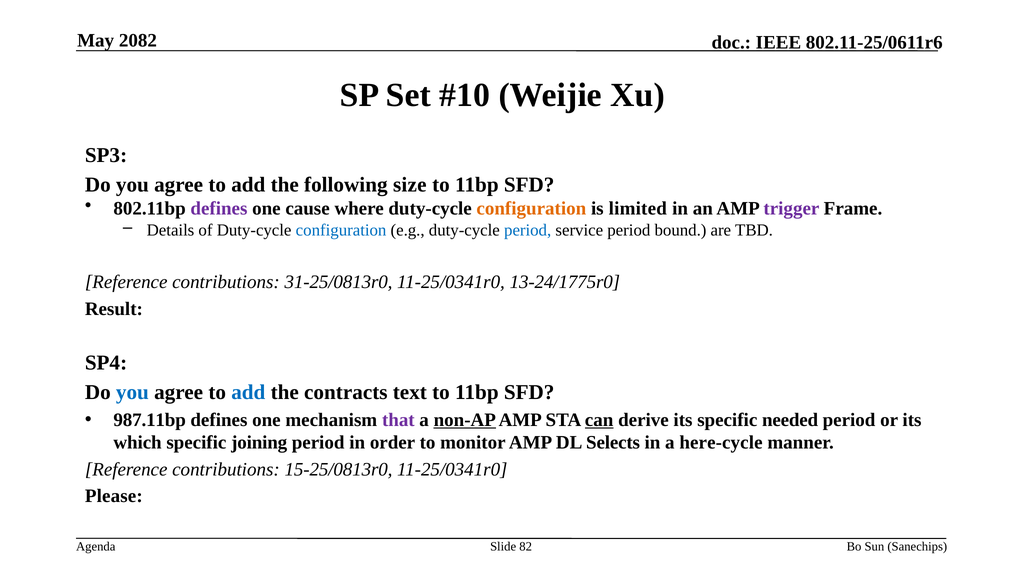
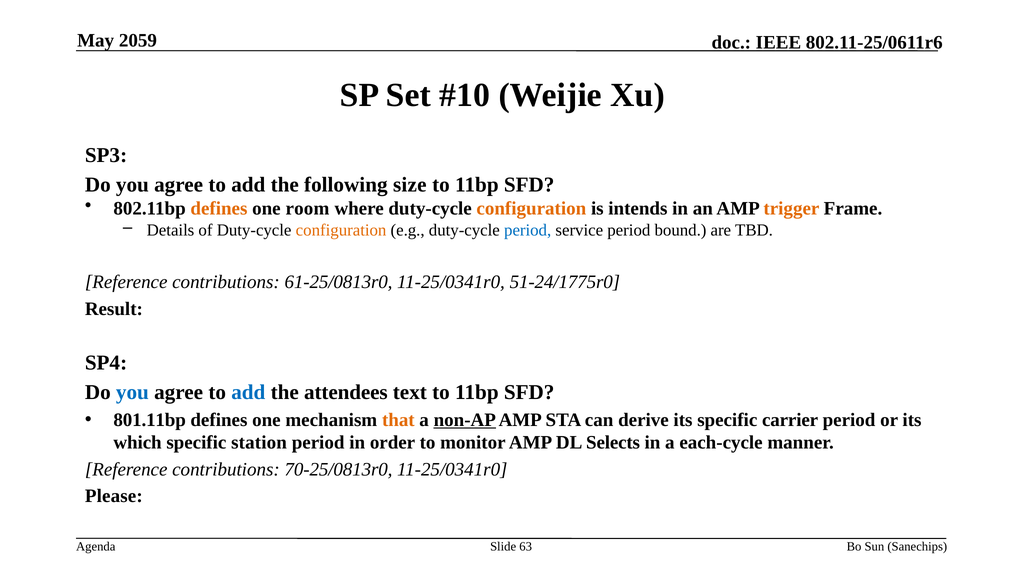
2082: 2082 -> 2059
defines at (219, 209) colour: purple -> orange
cause: cause -> room
limited: limited -> intends
trigger colour: purple -> orange
configuration at (341, 230) colour: blue -> orange
31-25/0813r0: 31-25/0813r0 -> 61-25/0813r0
13-24/1775r0: 13-24/1775r0 -> 51-24/1775r0
contracts: contracts -> attendees
987.11bp: 987.11bp -> 801.11bp
that colour: purple -> orange
can underline: present -> none
needed: needed -> carrier
joining: joining -> station
here-cycle: here-cycle -> each-cycle
15-25/0813r0: 15-25/0813r0 -> 70-25/0813r0
82: 82 -> 63
